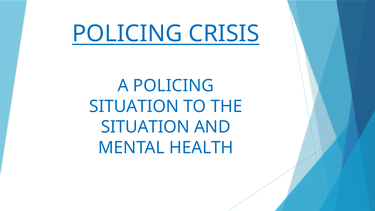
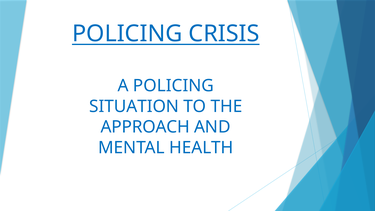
SITUATION at (145, 127): SITUATION -> APPROACH
